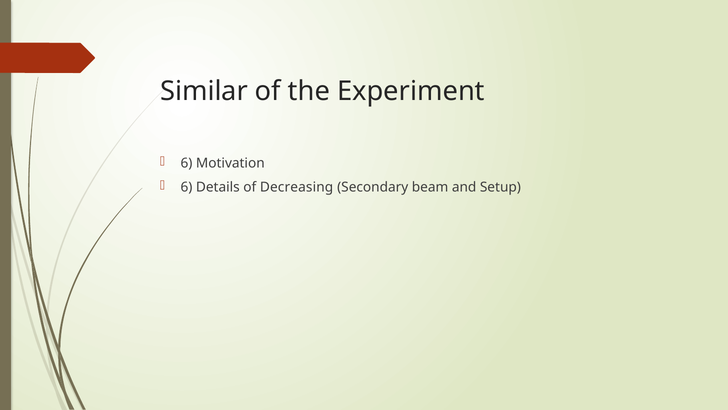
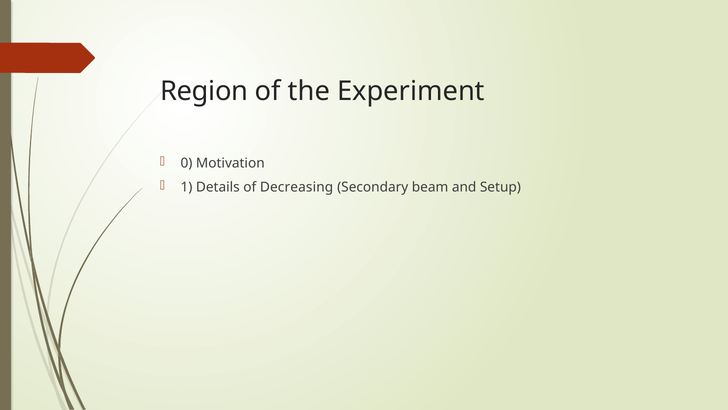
Similar: Similar -> Region
6 at (186, 163): 6 -> 0
6 at (186, 187): 6 -> 1
